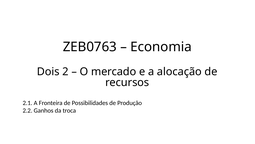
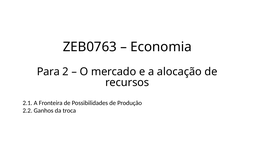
Dois: Dois -> Para
